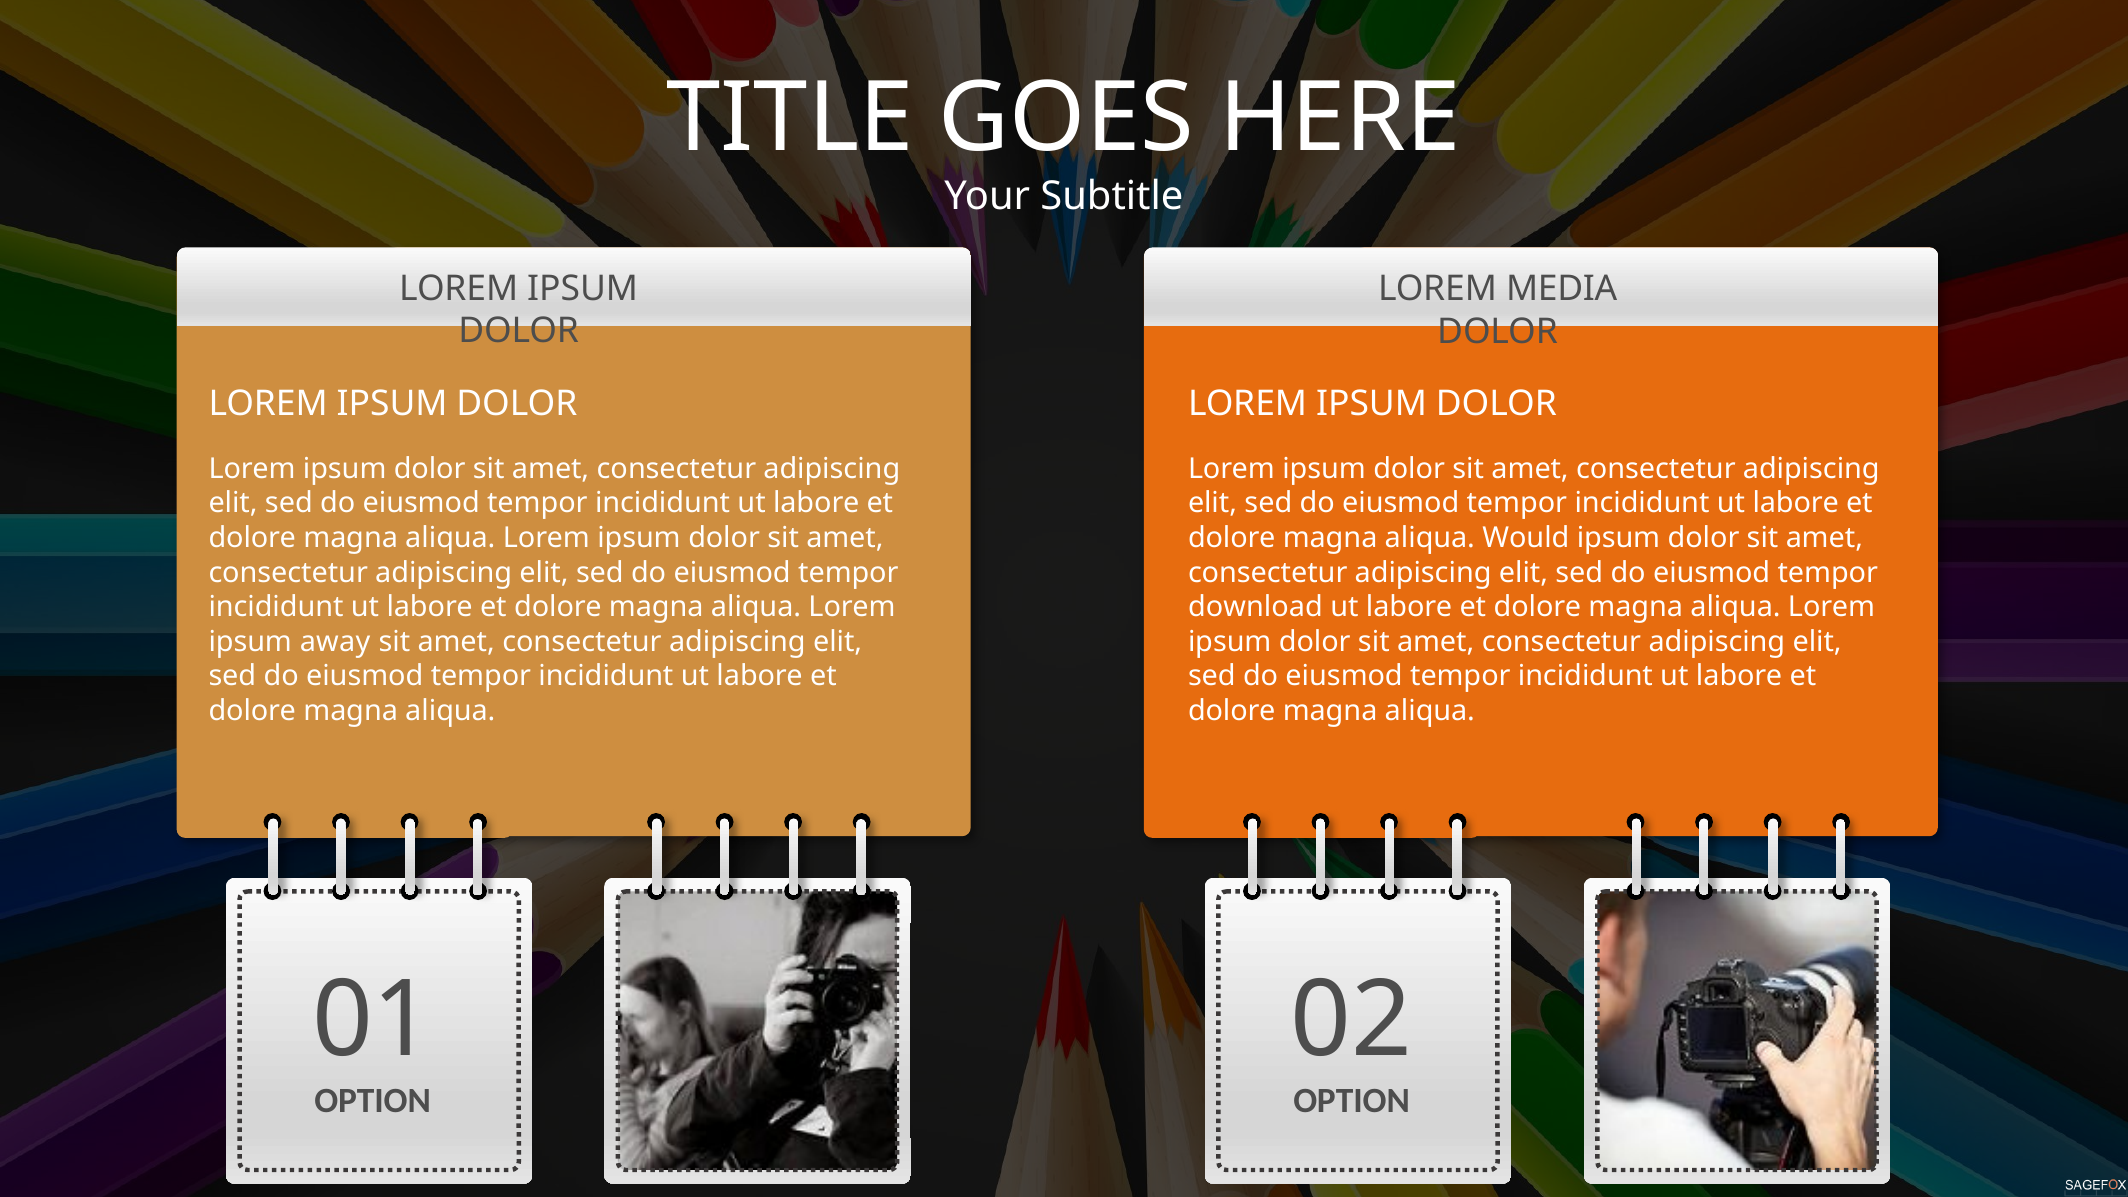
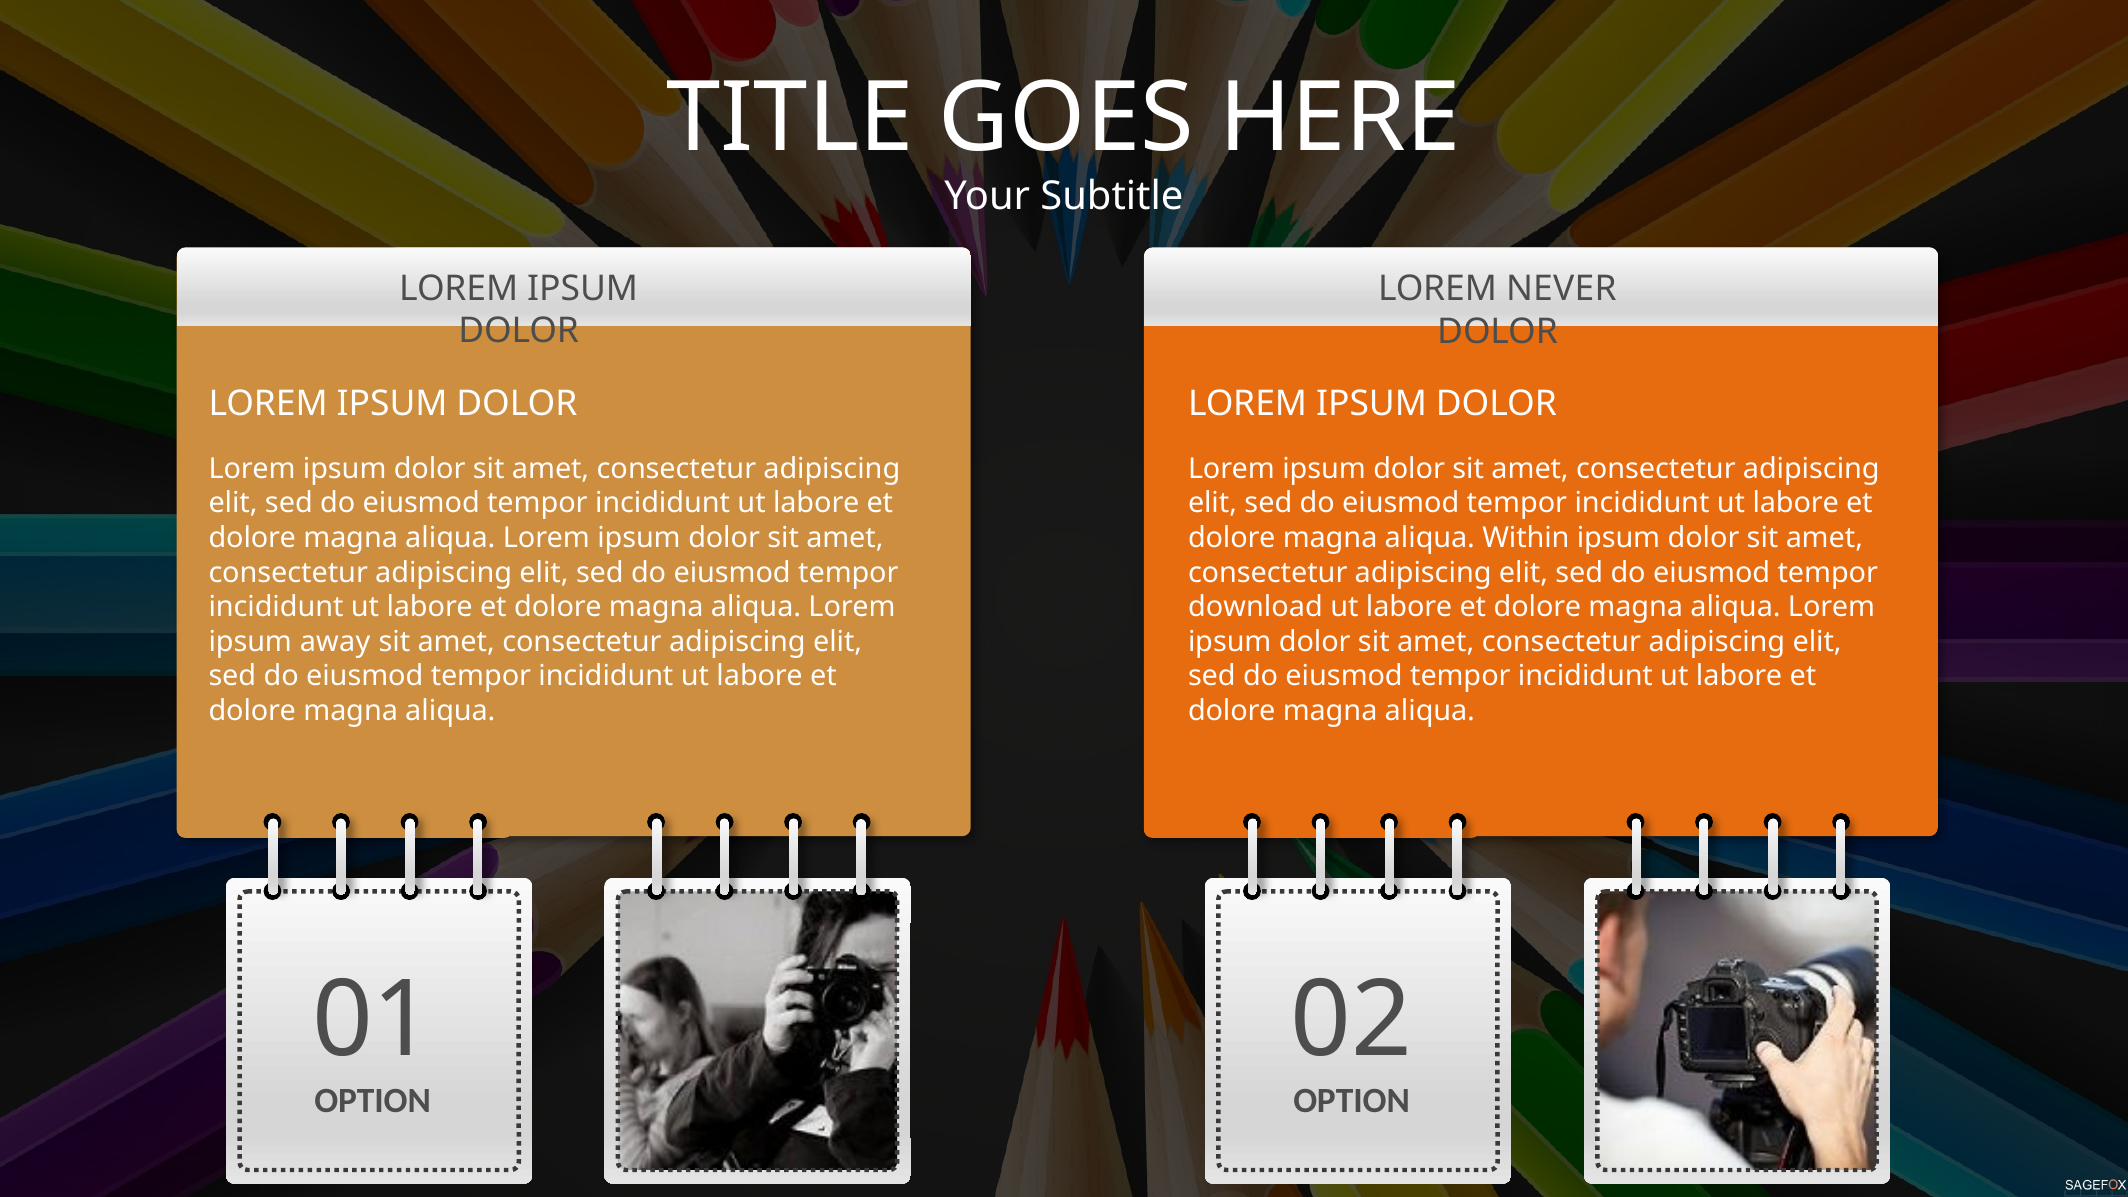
MEDIA: MEDIA -> NEVER
Would: Would -> Within
